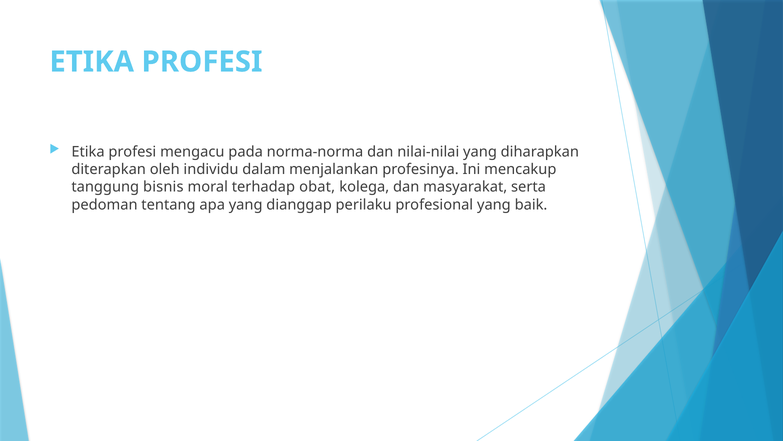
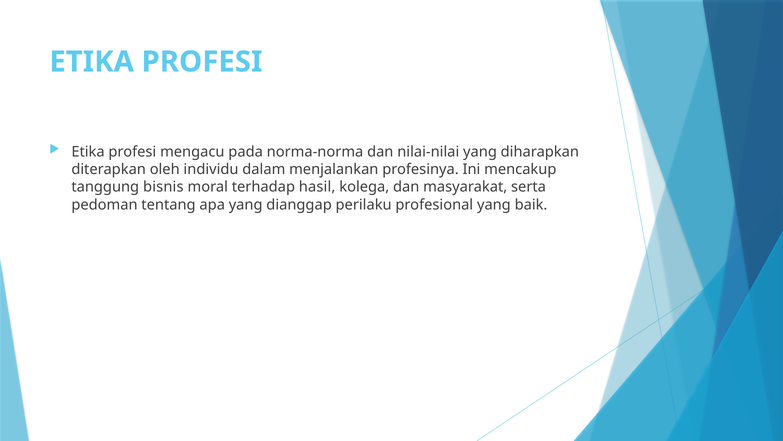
obat: obat -> hasil
